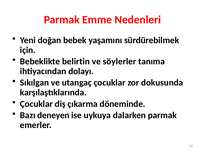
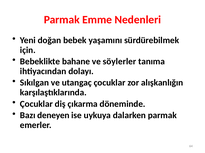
belirtin: belirtin -> bahane
dokusunda: dokusunda -> alışkanlığın
